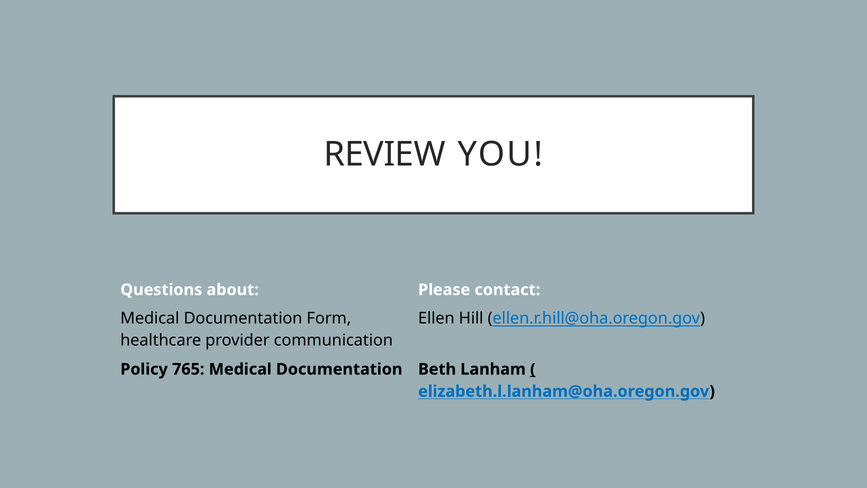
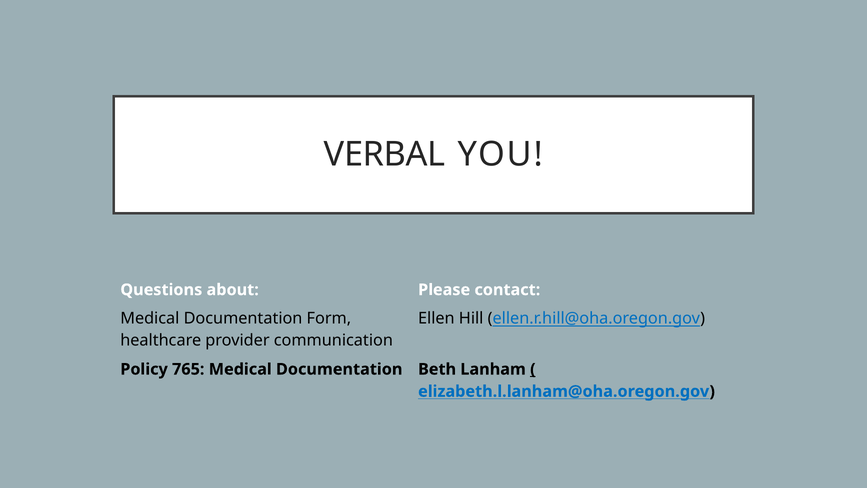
REVIEW: REVIEW -> VERBAL
